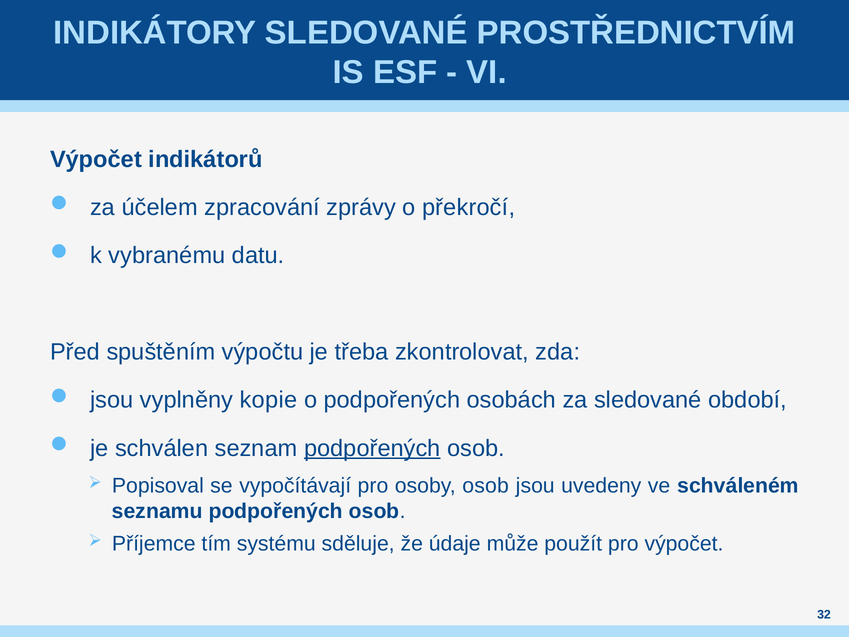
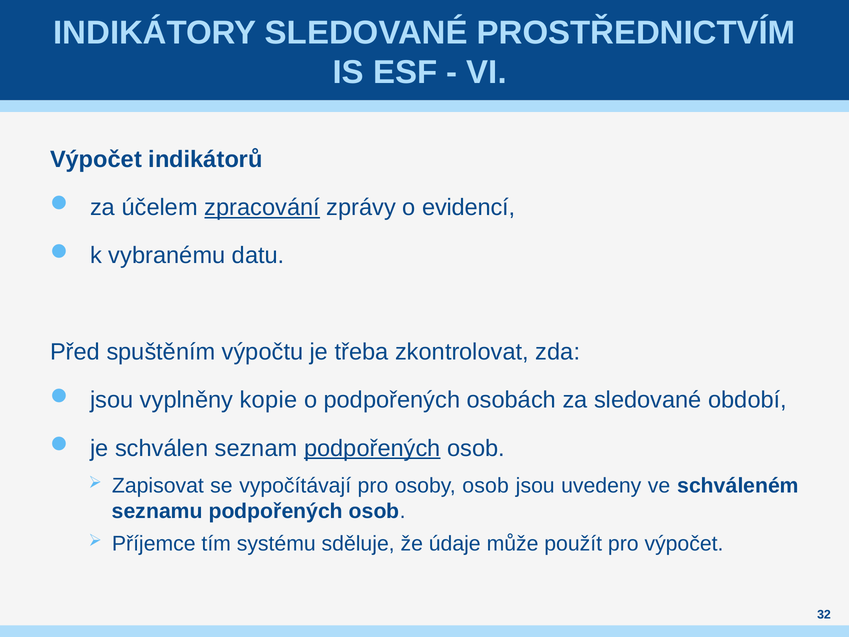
zpracování underline: none -> present
překročí: překročí -> evidencí
Popisoval: Popisoval -> Zapisovat
